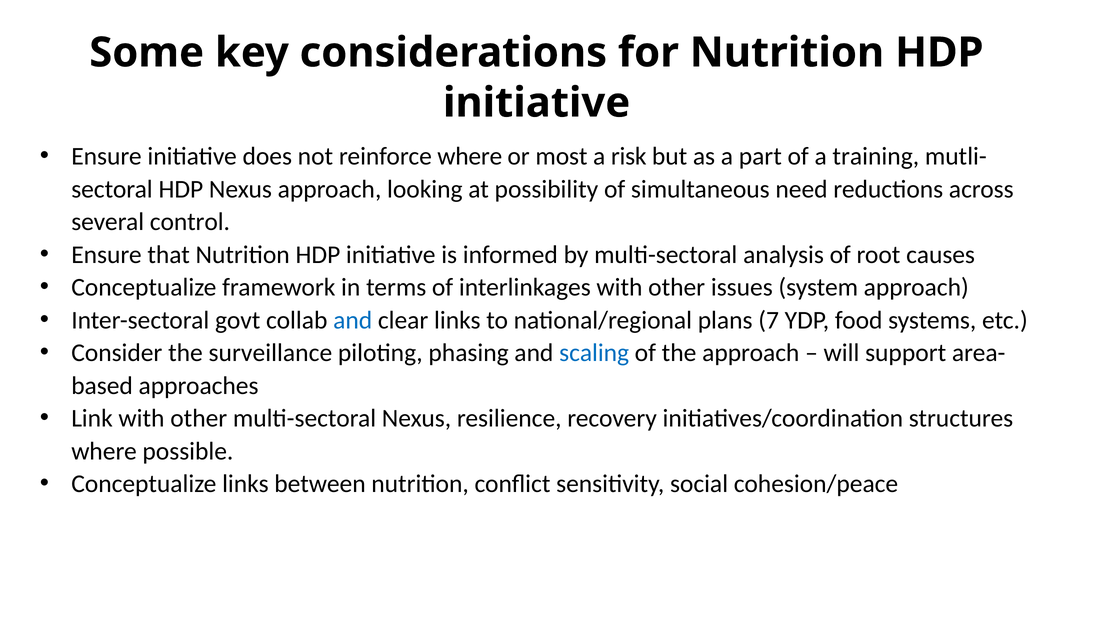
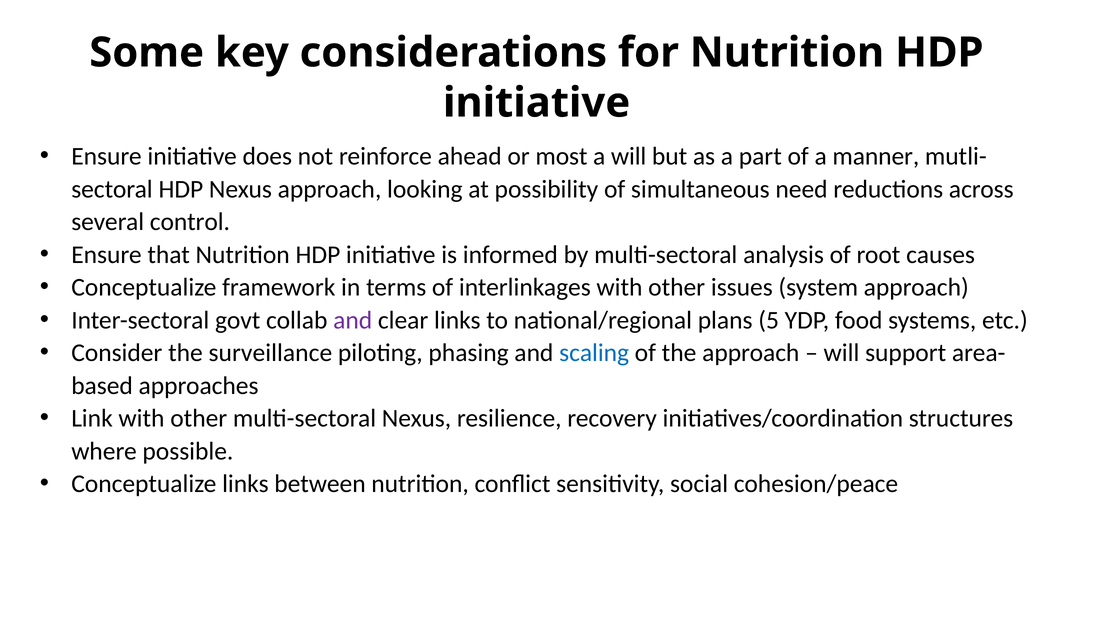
reinforce where: where -> ahead
a risk: risk -> will
training: training -> manner
and at (353, 320) colour: blue -> purple
7: 7 -> 5
